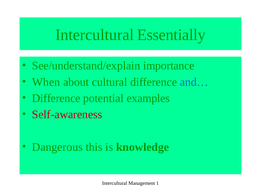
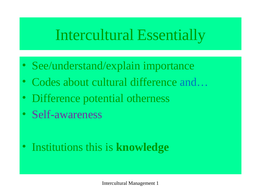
When: When -> Codes
examples: examples -> otherness
Self-awareness colour: red -> purple
Dangerous: Dangerous -> Institutions
